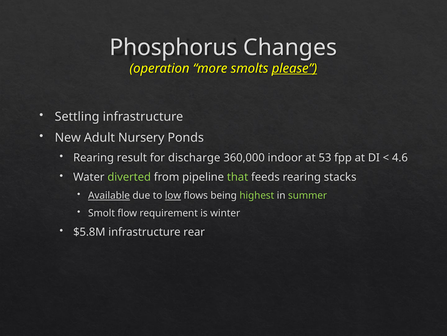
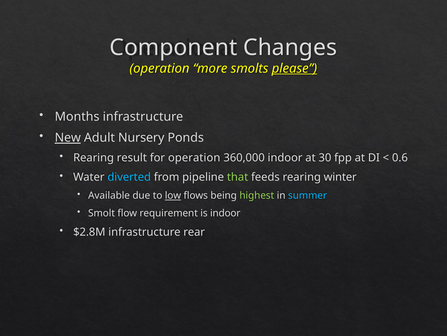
Phosphorus: Phosphorus -> Component
Settling: Settling -> Months
New underline: none -> present
for discharge: discharge -> operation
53: 53 -> 30
4.6: 4.6 -> 0.6
diverted colour: light green -> light blue
stacks: stacks -> winter
Available underline: present -> none
summer colour: light green -> light blue
is winter: winter -> indoor
$5.8M: $5.8M -> $2.8M
